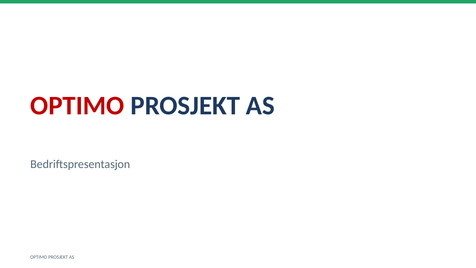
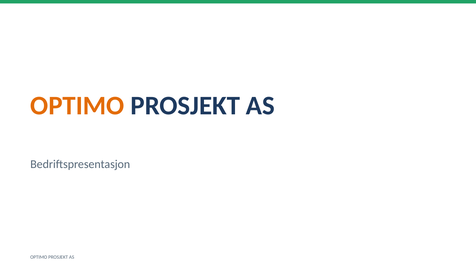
OPTIMO at (77, 106) colour: red -> orange
